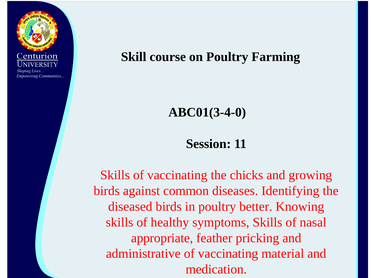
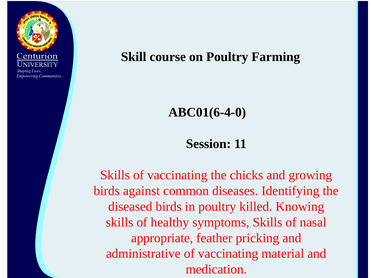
ABC01(3-4-0: ABC01(3-4-0 -> ABC01(6-4-0
better: better -> killed
